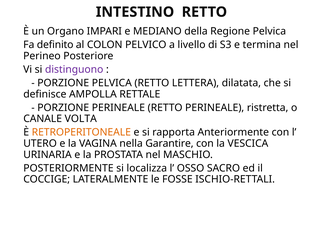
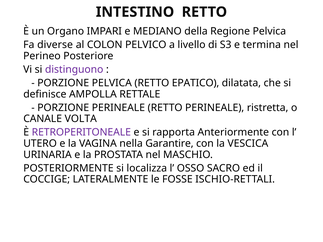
definito: definito -> diverse
LETTERA: LETTERA -> EPATICO
RETROPERITONEALE colour: orange -> purple
